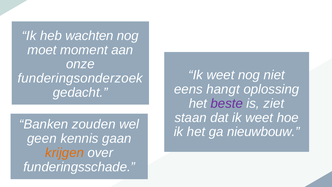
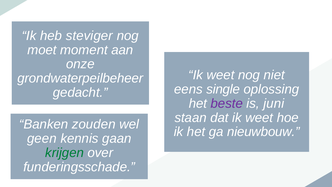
wachten: wachten -> steviger
funderingsonderzoek: funderingsonderzoek -> grondwaterpeilbeheer
hangt: hangt -> single
ziet: ziet -> juni
krijgen colour: orange -> green
